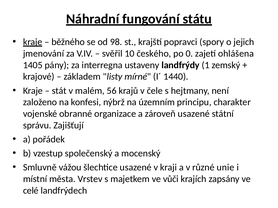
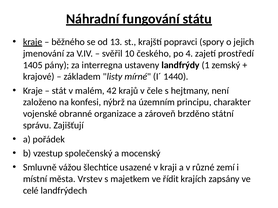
98: 98 -> 13
0: 0 -> 4
ohlášena: ohlášena -> prostředí
56: 56 -> 42
zároveň usazené: usazené -> brzděno
unie: unie -> zemí
vůči: vůči -> řídit
